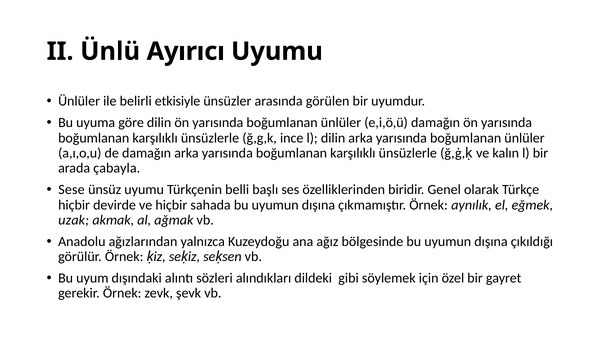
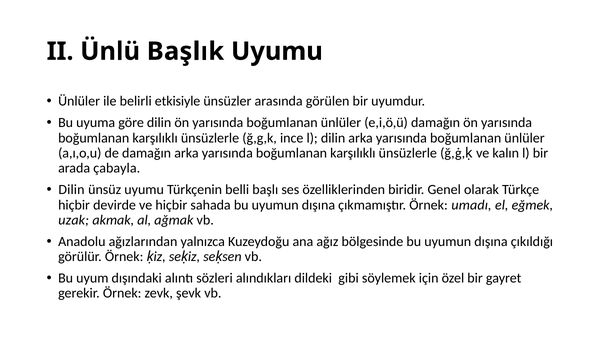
Ayırıcı: Ayırıcı -> Başlık
Sese at (71, 190): Sese -> Dilin
aynılık: aynılık -> umadı
